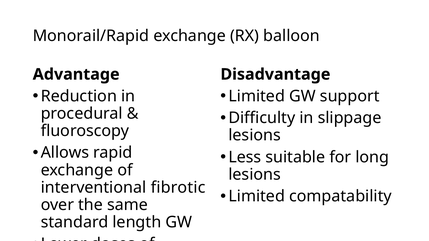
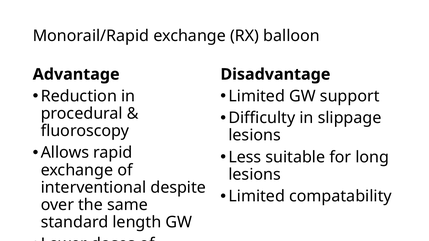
fibrotic: fibrotic -> despite
